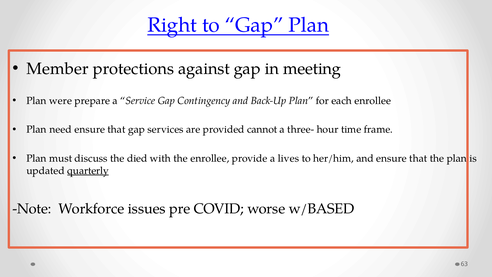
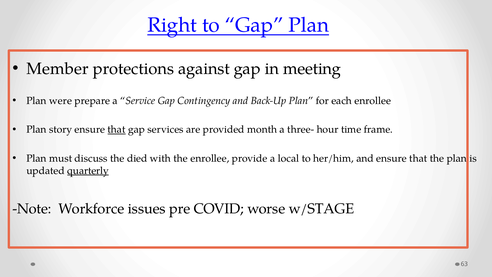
need: need -> story
that at (117, 129) underline: none -> present
cannot: cannot -> month
lives: lives -> local
w/BASED: w/BASED -> w/STAGE
